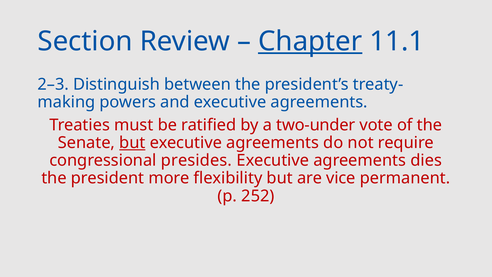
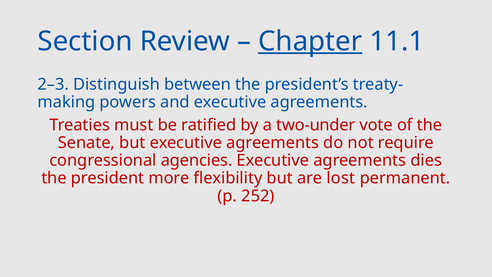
but at (132, 143) underline: present -> none
presides: presides -> agencies
vice: vice -> lost
